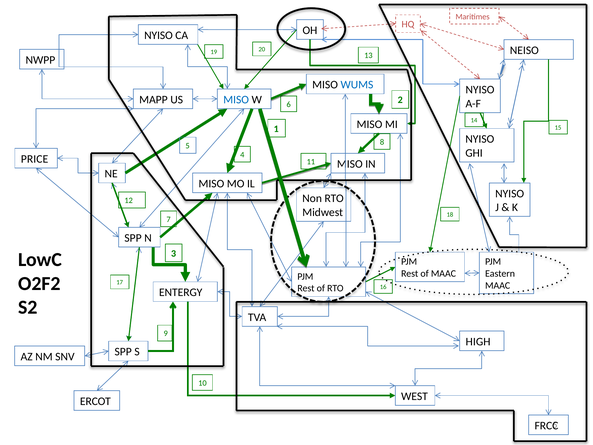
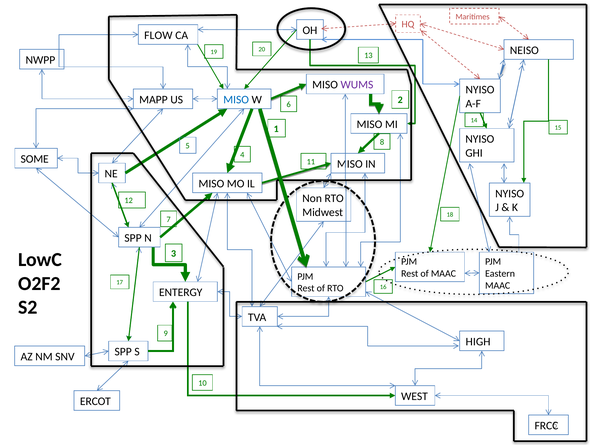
NYISO at (158, 35): NYISO -> FLOW
WUMS colour: blue -> purple
PRICE: PRICE -> SOME
